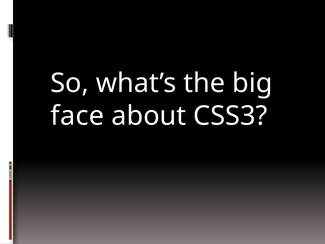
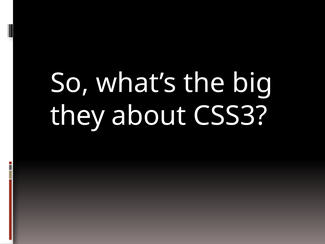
face: face -> they
